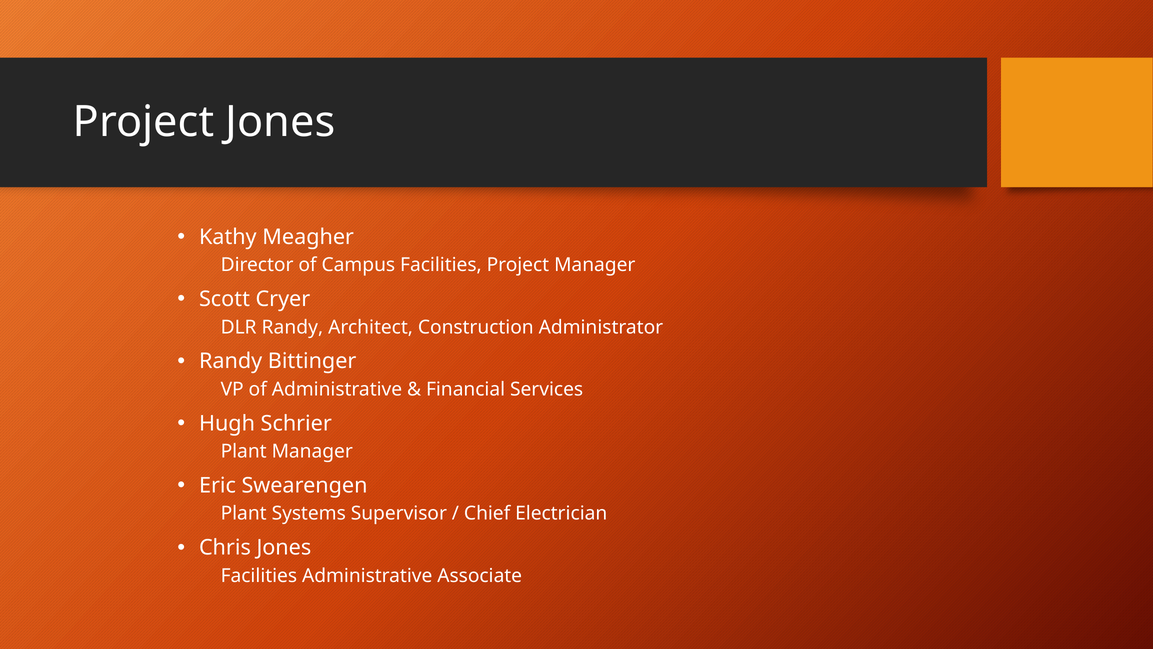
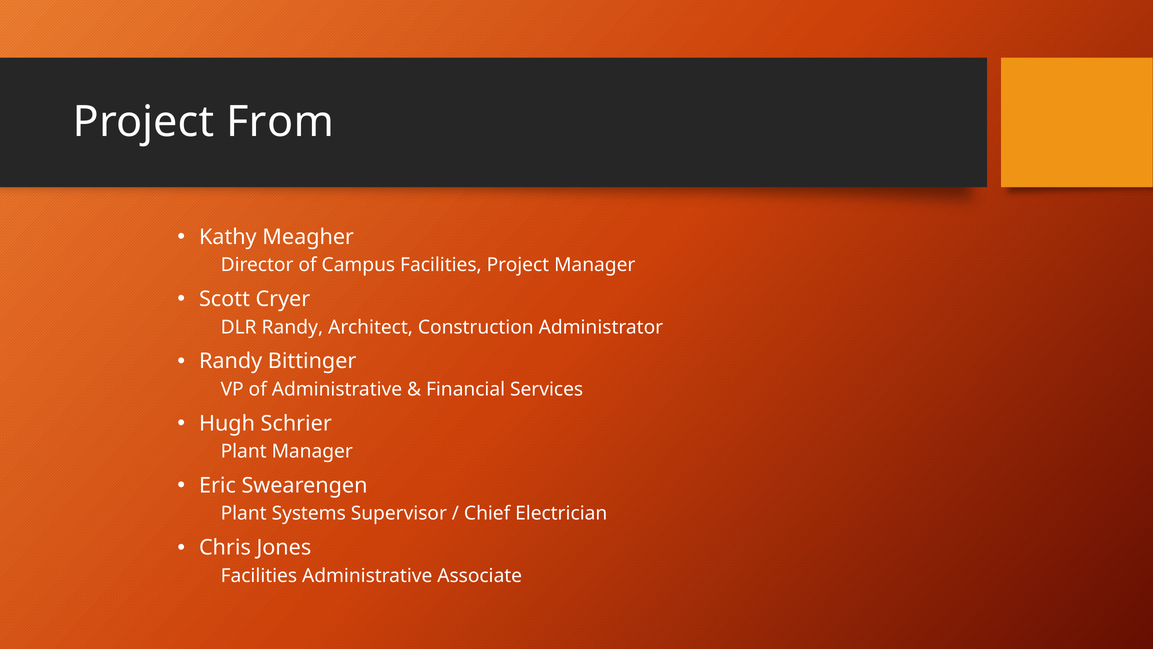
Project Jones: Jones -> From
